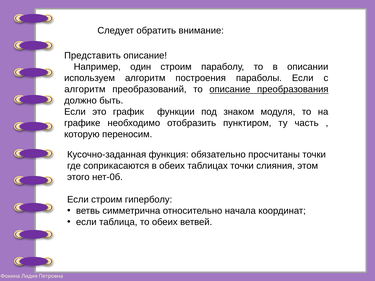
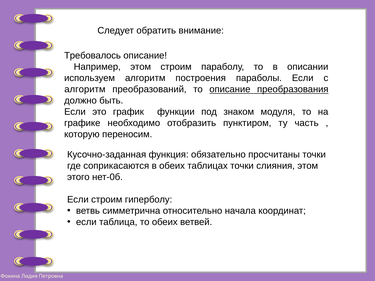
Представить: Представить -> Требовалось
Например один: один -> этом
